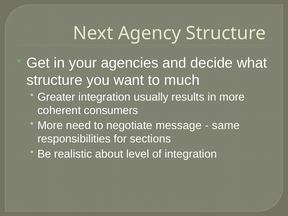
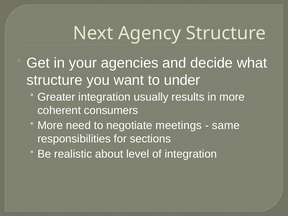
much: much -> under
message: message -> meetings
